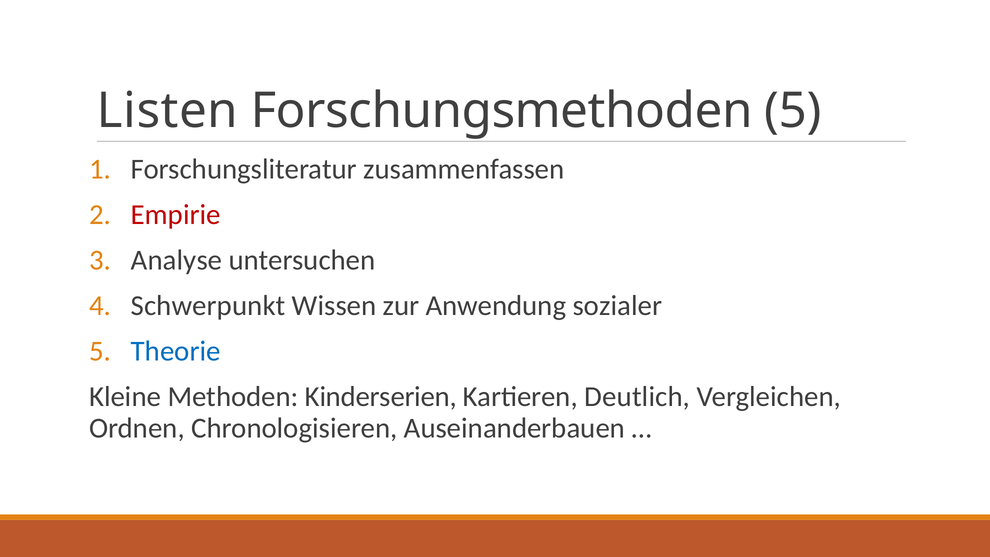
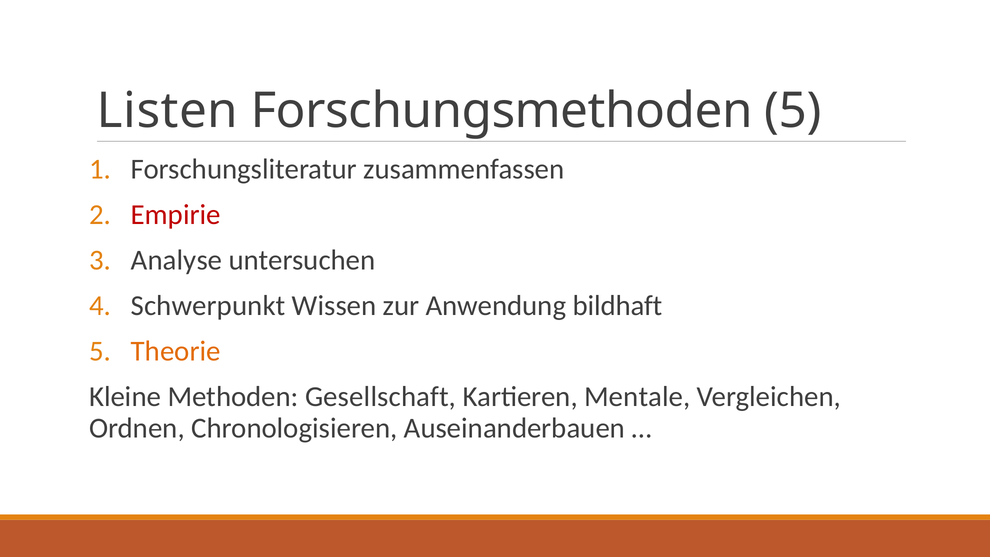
sozialer: sozialer -> bildhaft
Theorie colour: blue -> orange
Kinderserien: Kinderserien -> Gesellschaft
Deutlich: Deutlich -> Mentale
